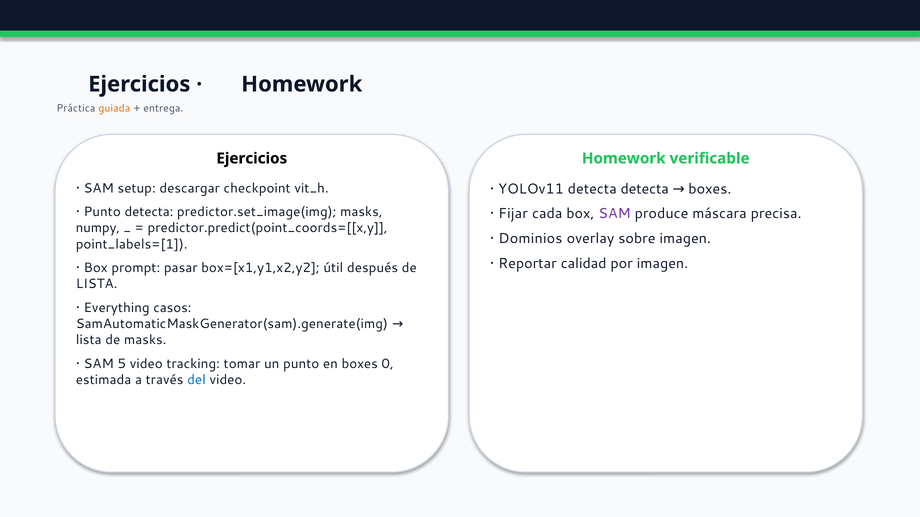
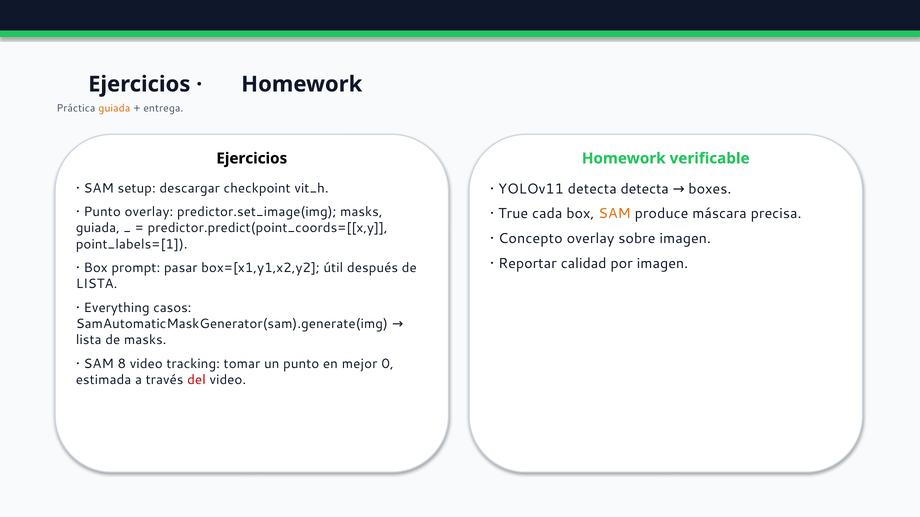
Punto detecta: detecta -> overlay
Fijar: Fijar -> True
SAM at (615, 214) colour: purple -> orange
numpy at (98, 228): numpy -> guiada
Dominios: Dominios -> Concepto
5: 5 -> 8
en boxes: boxes -> mejor
del colour: blue -> red
